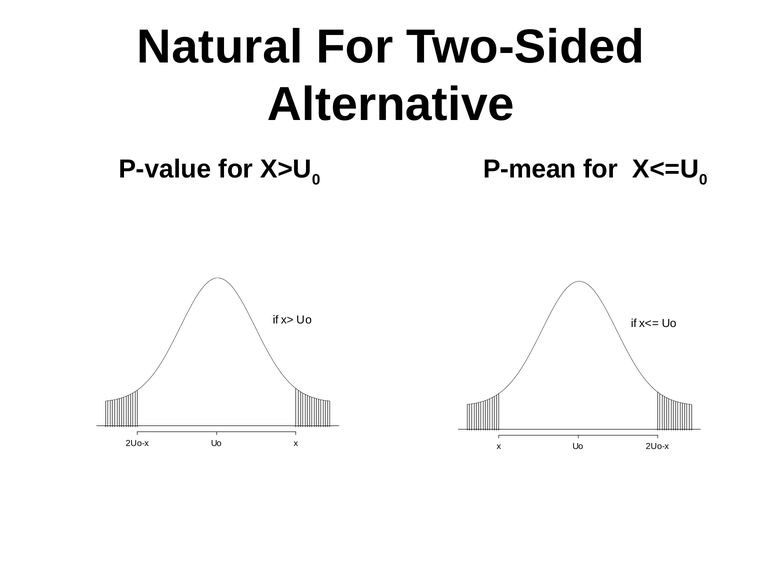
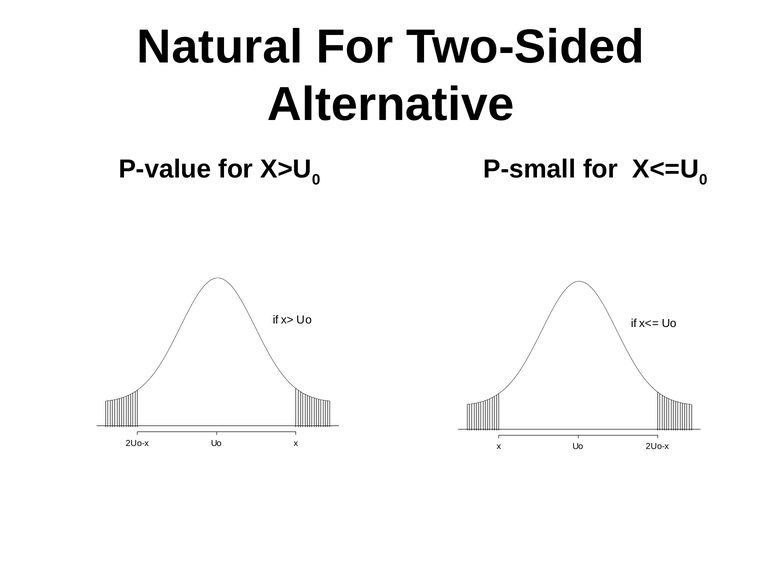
P-mean: P-mean -> P-small
